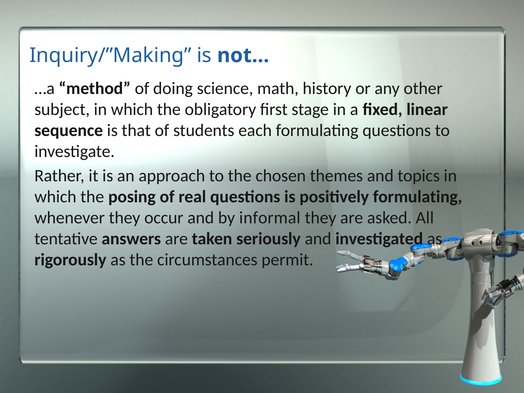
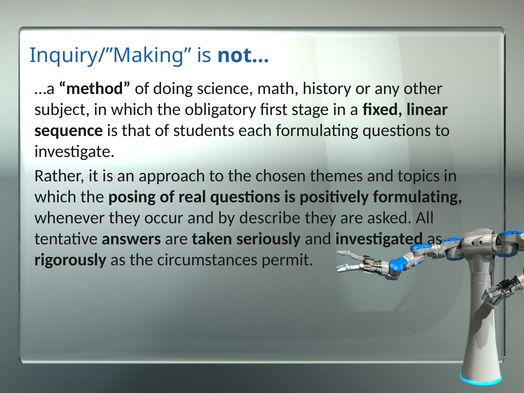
informal: informal -> describe
